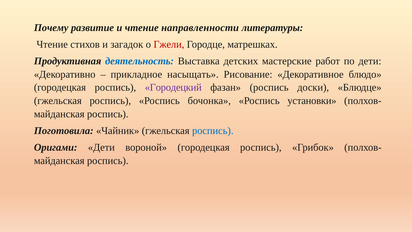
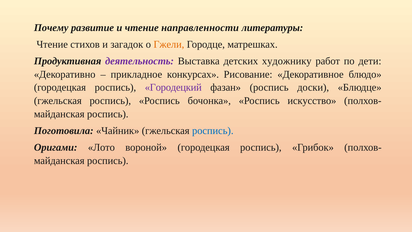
Гжели colour: red -> orange
деятельность colour: blue -> purple
мастерские: мастерские -> художнику
насыщать: насыщать -> конкурсах
установки: установки -> искусство
Оригами Дети: Дети -> Лото
